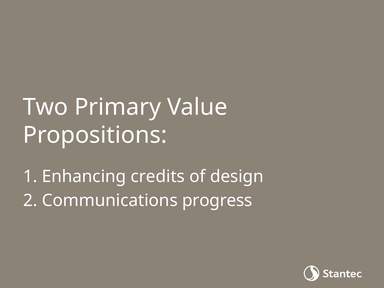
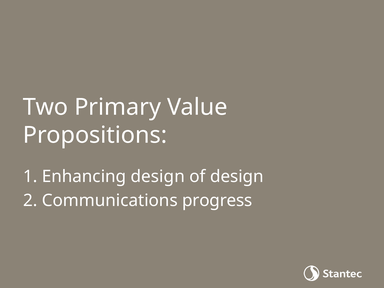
Enhancing credits: credits -> design
